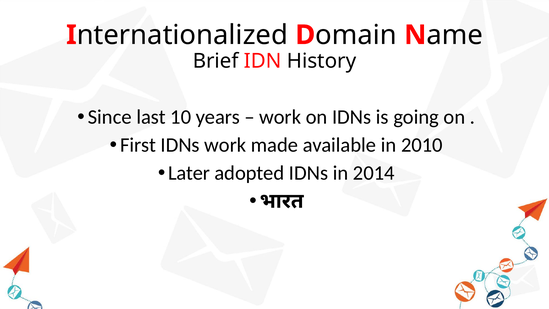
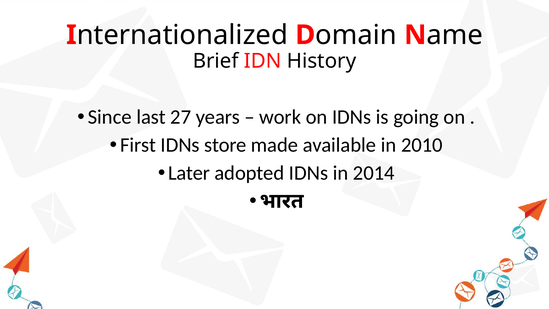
10: 10 -> 27
IDNs work: work -> store
